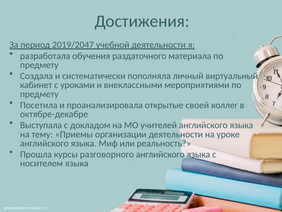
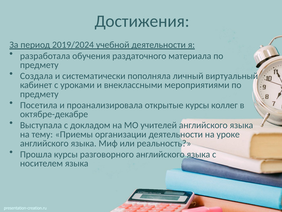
2019/2047: 2019/2047 -> 2019/2024
открытые своей: своей -> курсы
